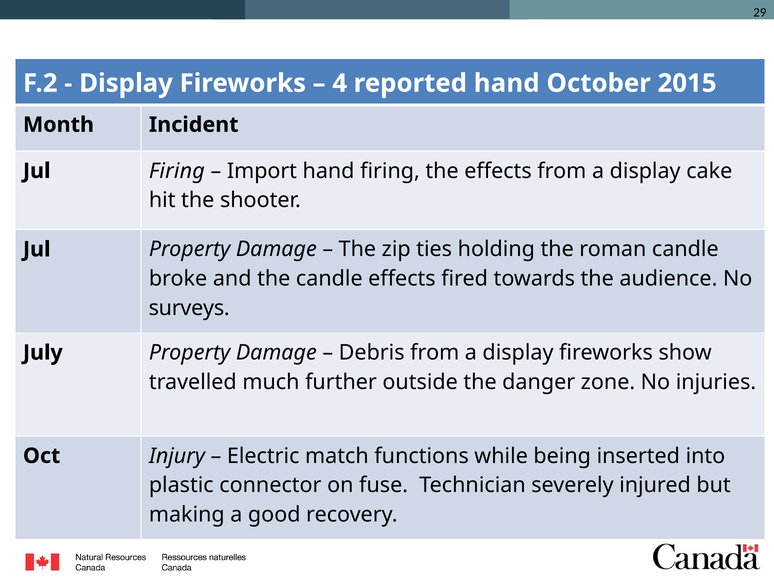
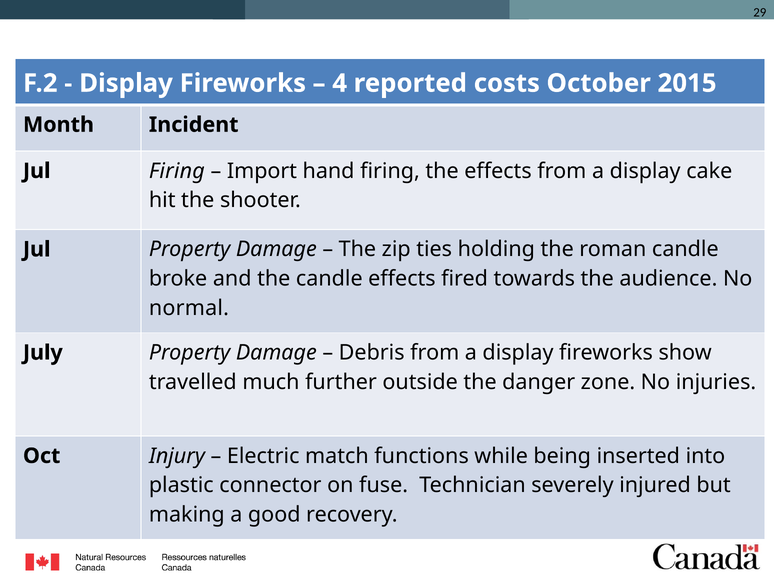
reported hand: hand -> costs
surveys: surveys -> normal
